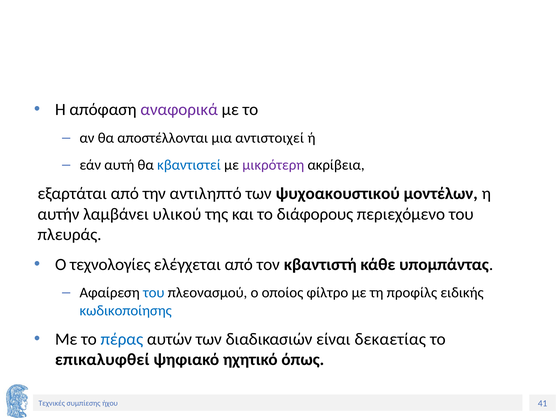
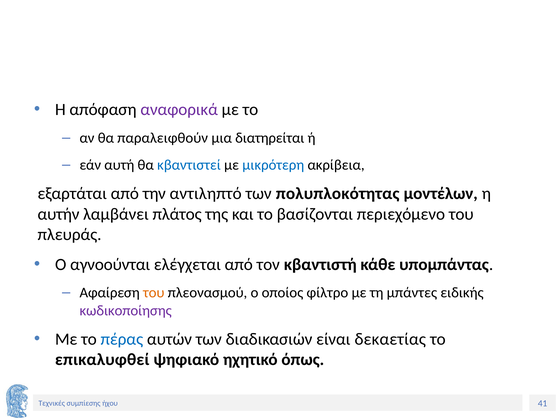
αποστέλλονται: αποστέλλονται -> παραλειφθούν
αντιστοιχεί: αντιστοιχεί -> διατηρείται
μικρότερη colour: purple -> blue
ψυχοακουστικού: ψυχοακουστικού -> πολυπλοκότητας
υλικού: υλικού -> πλάτος
διάφορους: διάφορους -> βασίζονται
τεχνολογίες: τεχνολογίες -> αγνοούνται
του at (154, 293) colour: blue -> orange
προφίλς: προφίλς -> μπάντες
κωδικοποίησης colour: blue -> purple
